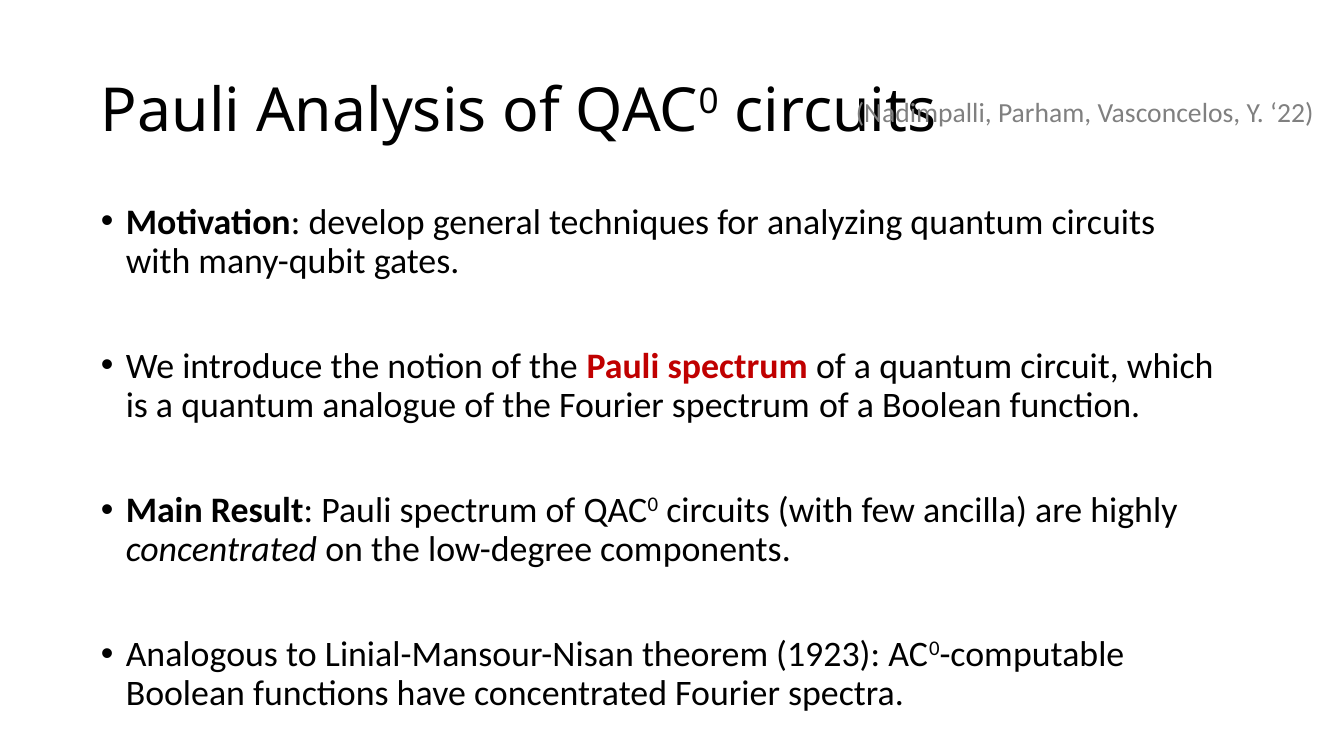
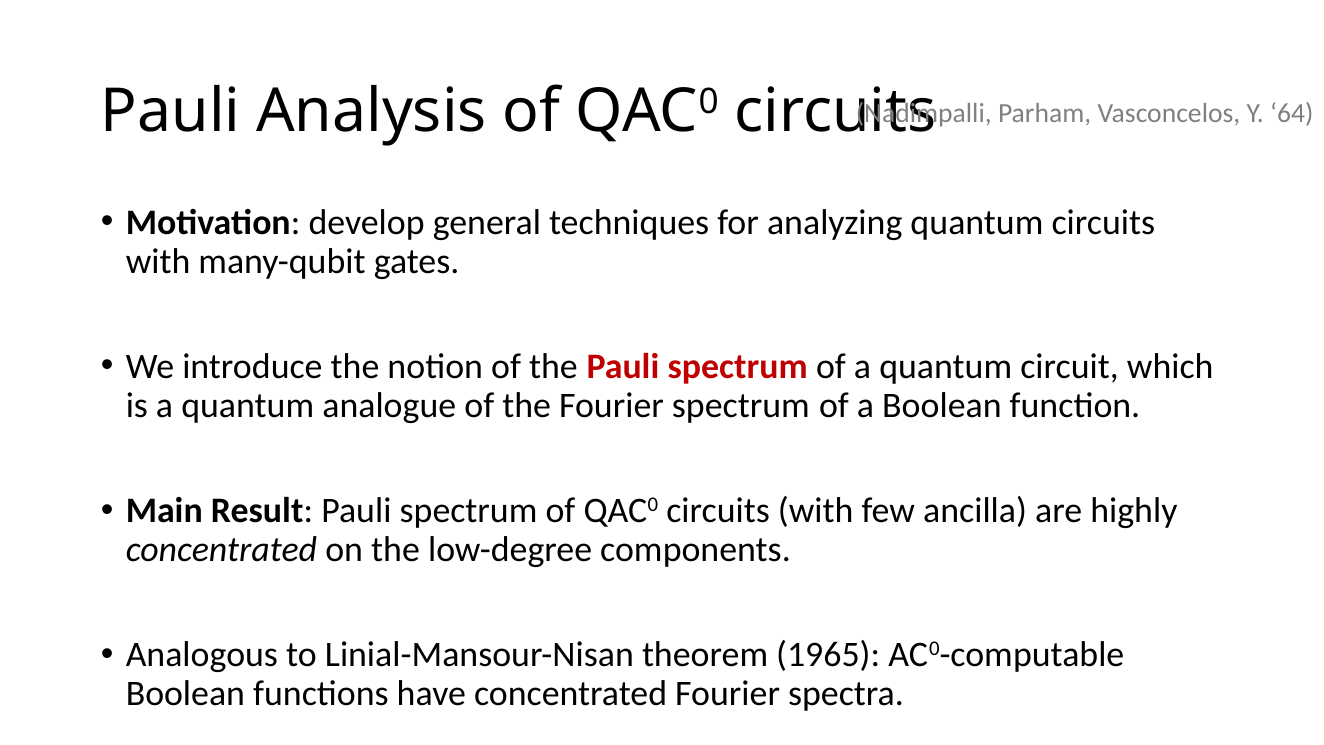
22: 22 -> 64
1923: 1923 -> 1965
